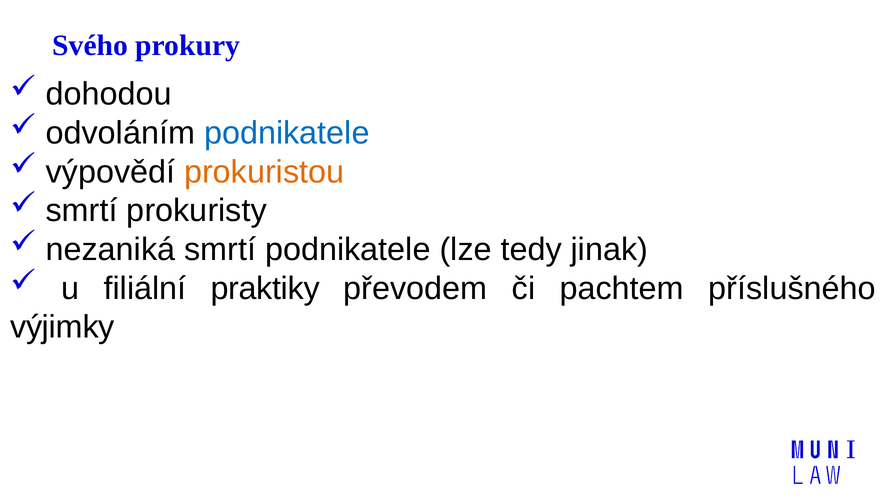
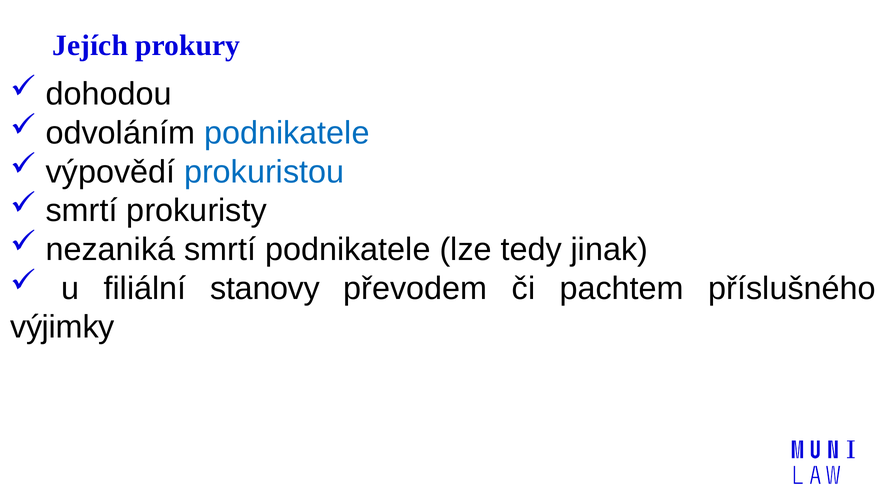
Svého: Svého -> Jejích
prokuristou colour: orange -> blue
praktiky: praktiky -> stanovy
